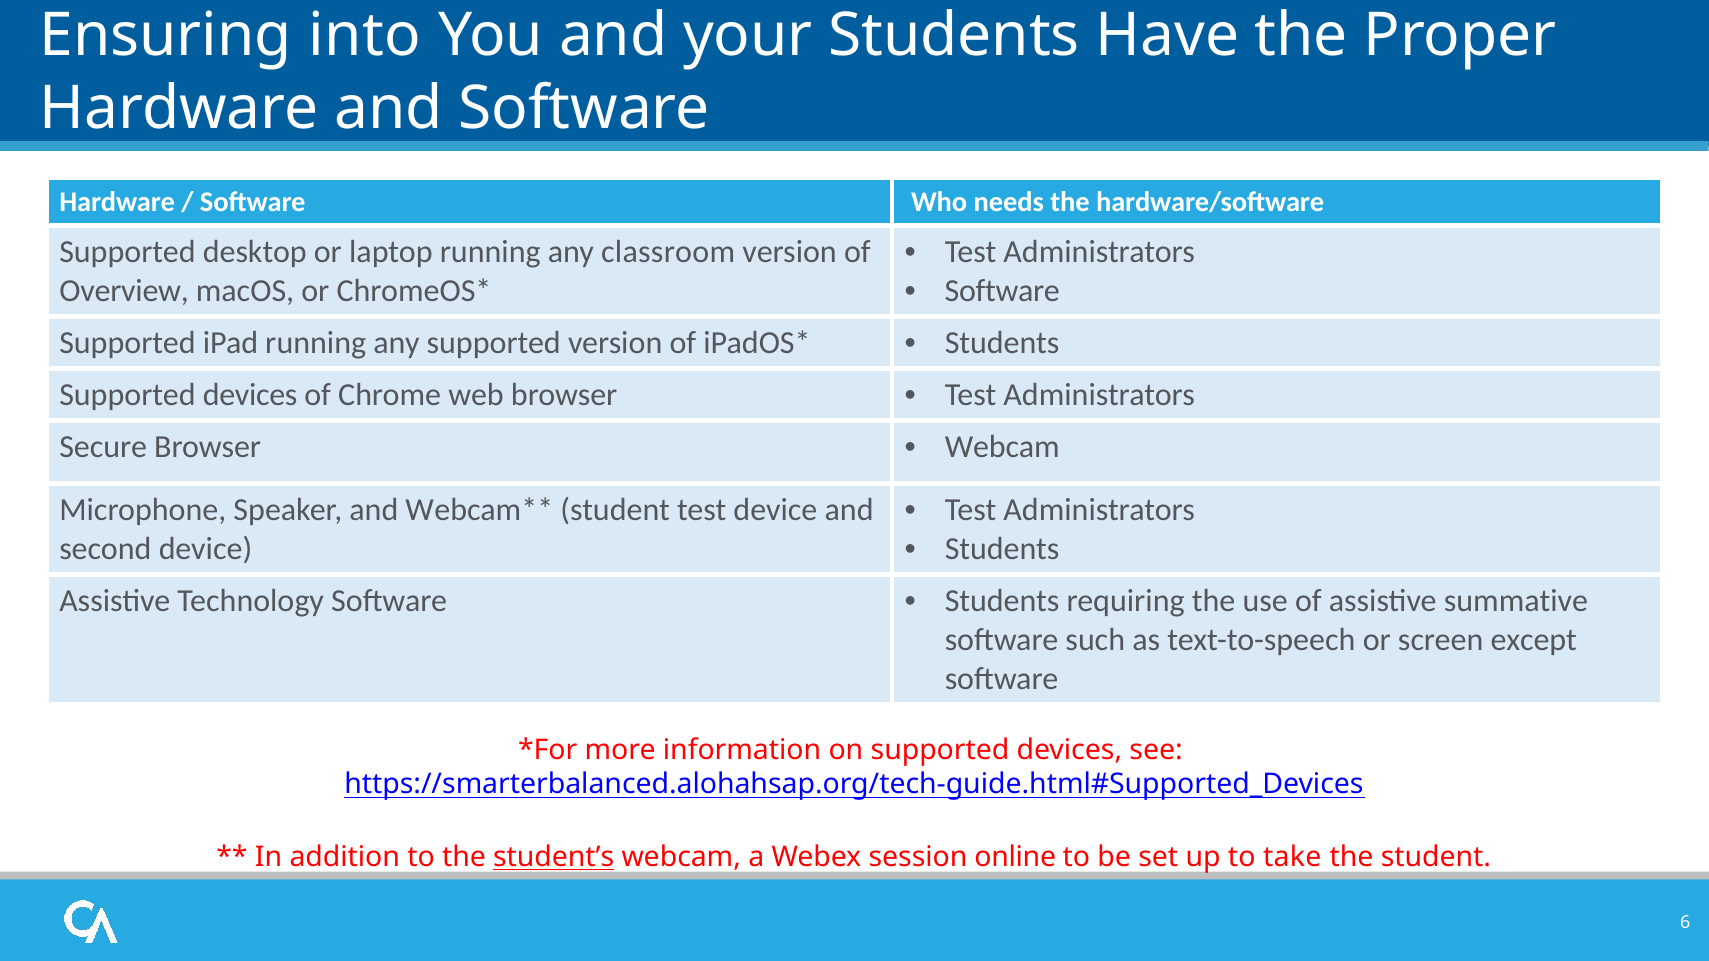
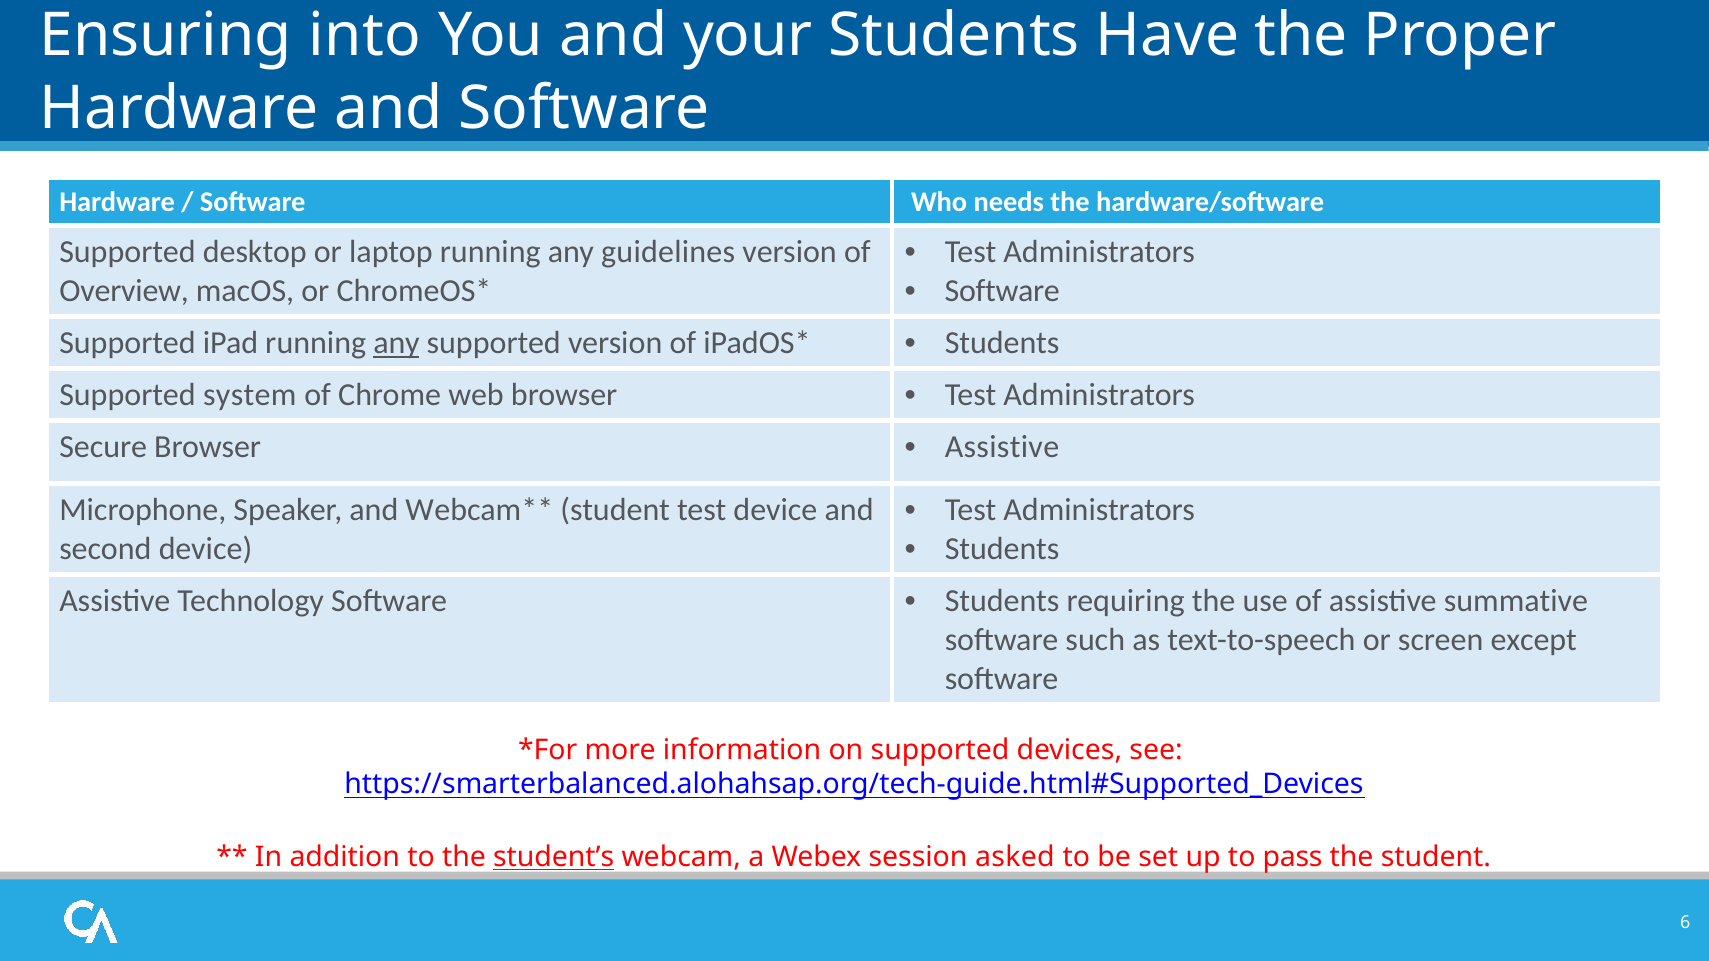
classroom: classroom -> guidelines
any at (397, 343) underline: none -> present
devices at (250, 395): devices -> system
Webcam at (1002, 447): Webcam -> Assistive
online: online -> asked
take: take -> pass
